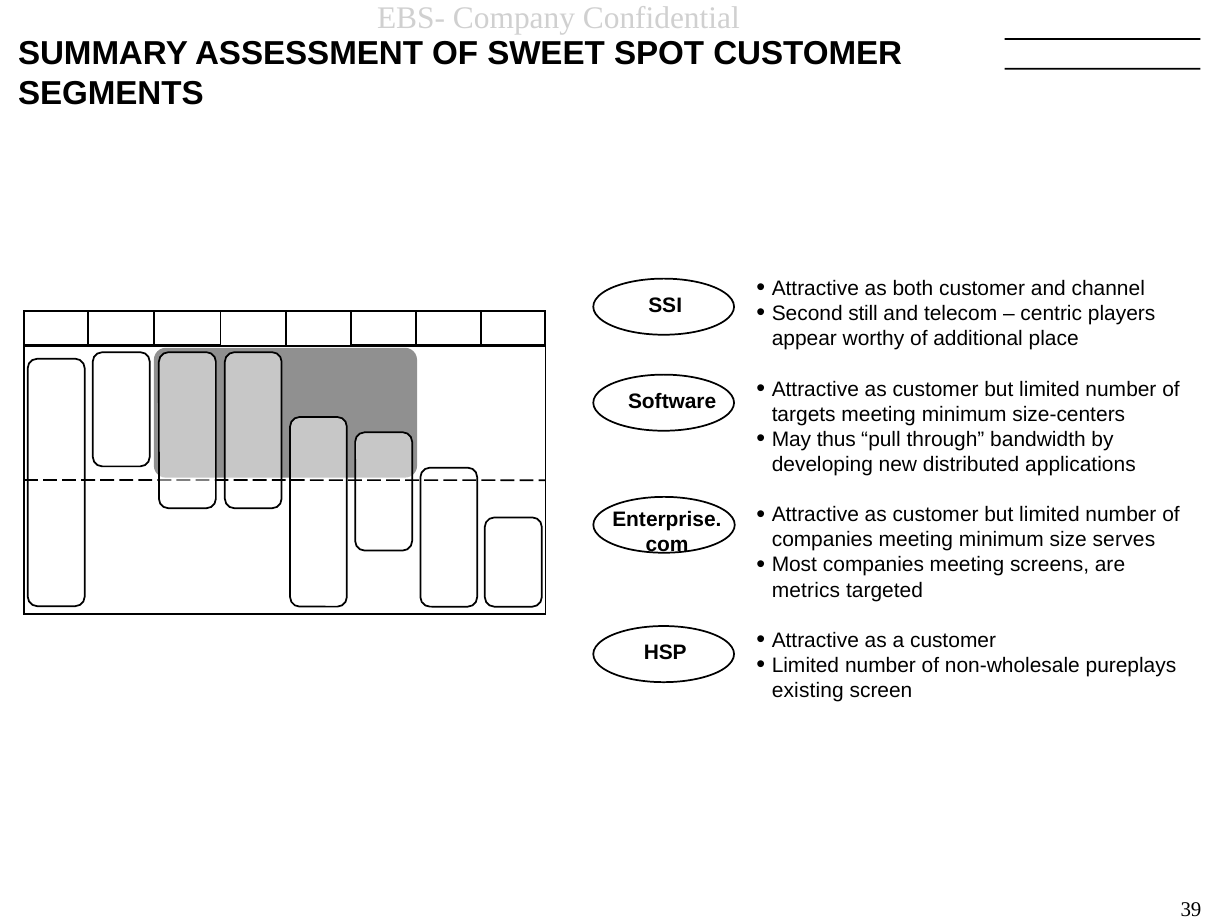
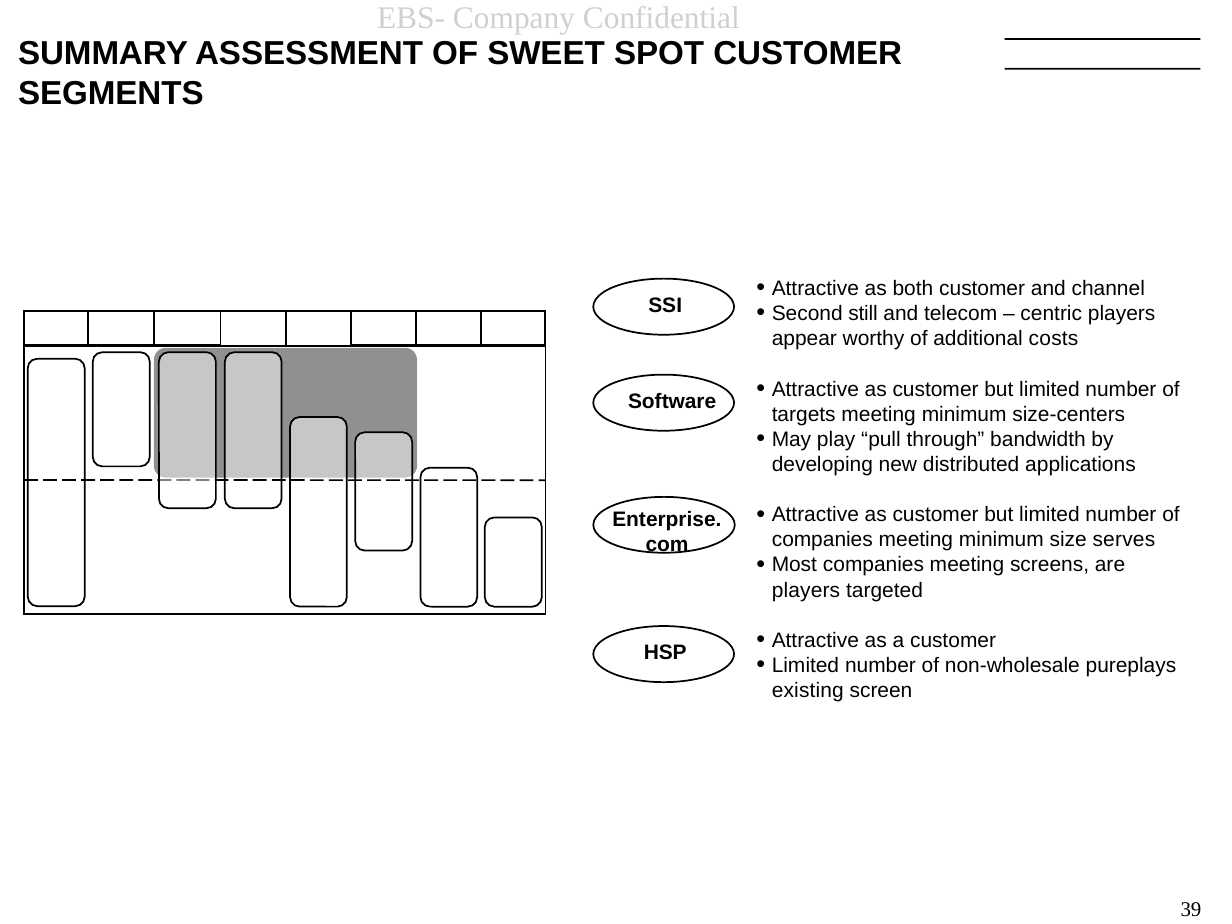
place: place -> costs
thus: thus -> play
metrics at (806, 590): metrics -> players
